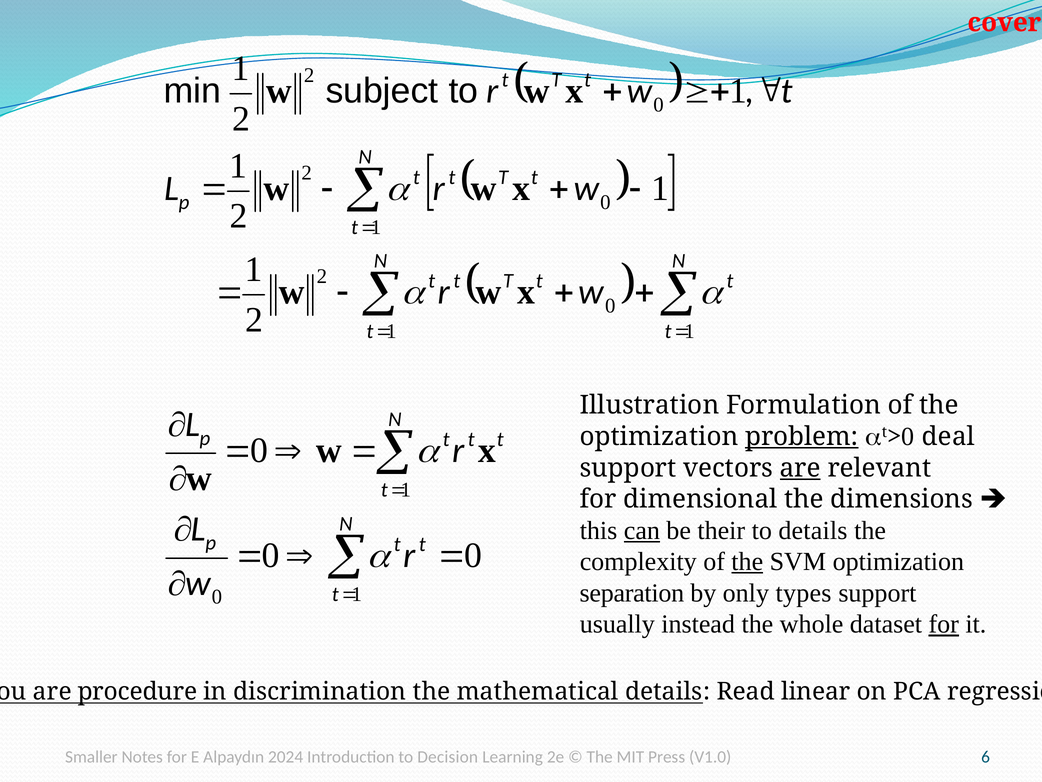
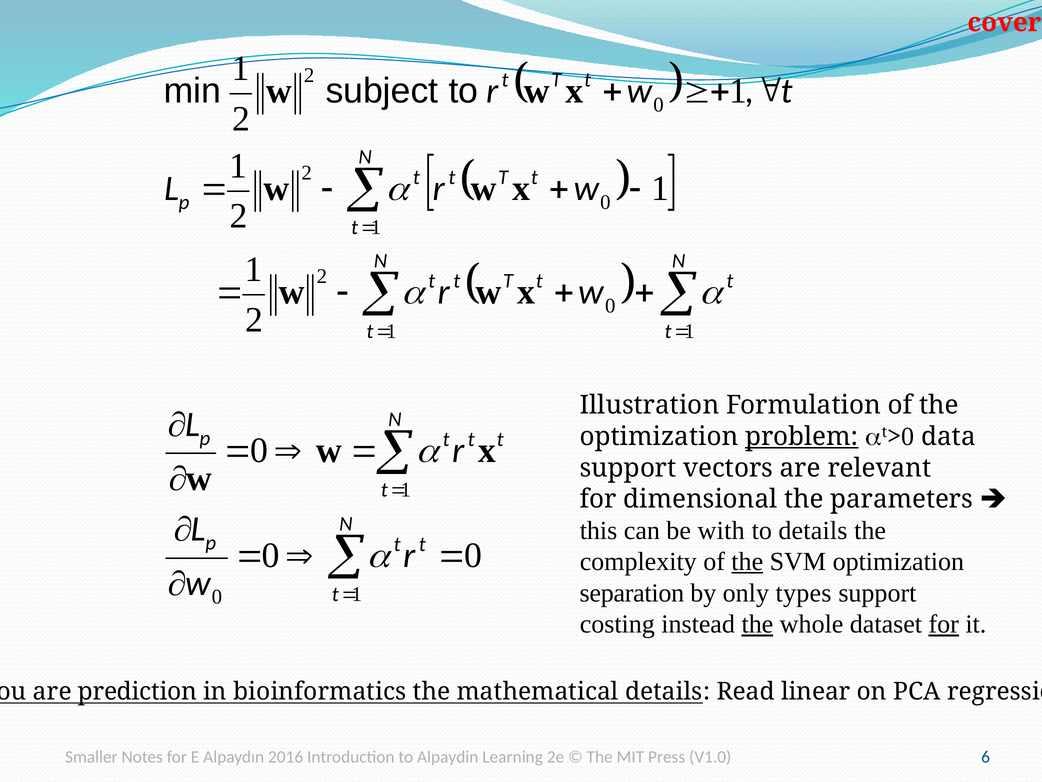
deal: deal -> data
are at (800, 468) underline: present -> none
dimensions: dimensions -> parameters
can underline: present -> none
their: their -> with
usually: usually -> costing
the at (757, 624) underline: none -> present
procedure: procedure -> prediction
discrimination: discrimination -> bioinformatics
2024: 2024 -> 2016
Decision: Decision -> Alpaydin
